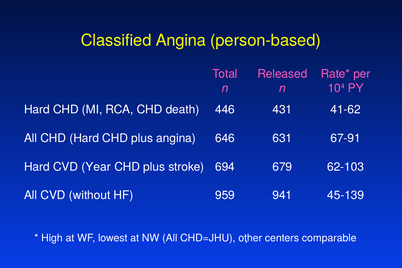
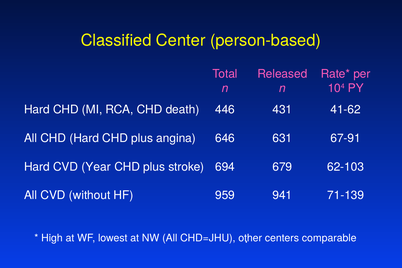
Classified Angina: Angina -> Center
45-139: 45-139 -> 71-139
